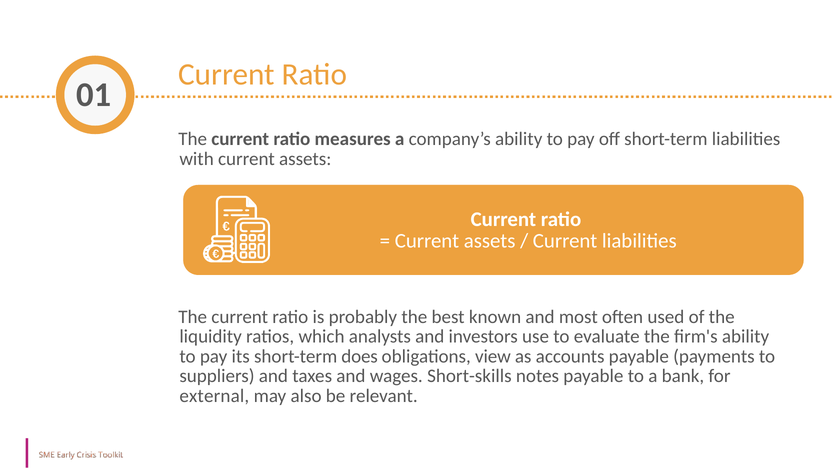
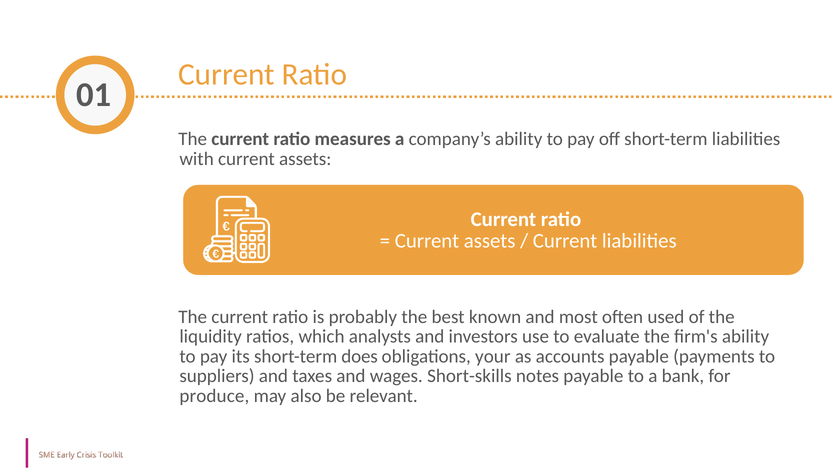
view: view -> your
external: external -> produce
